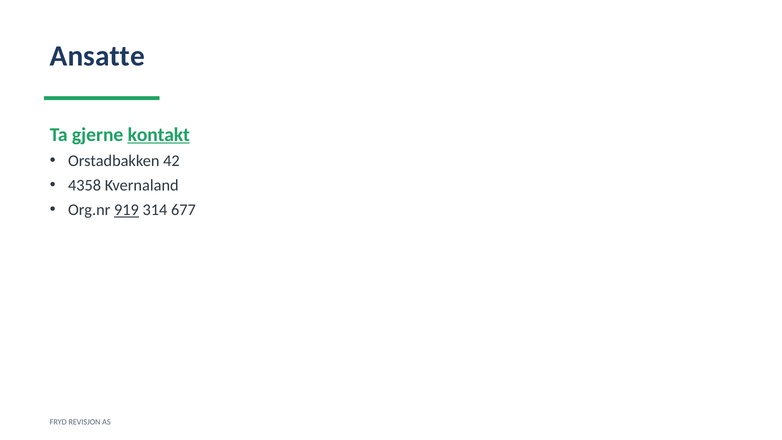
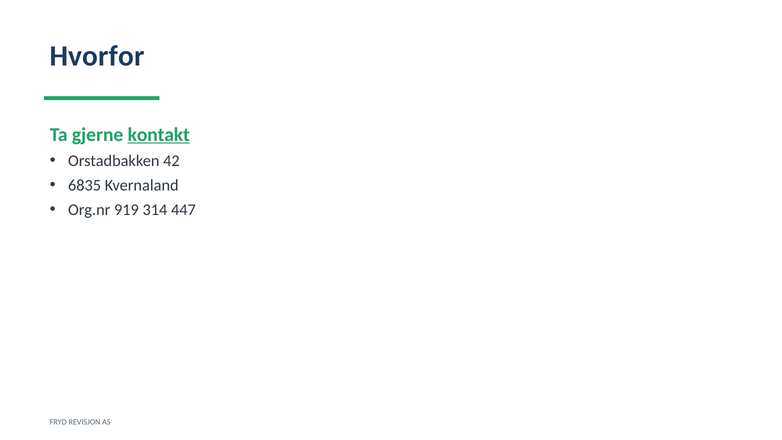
Ansatte: Ansatte -> Hvorfor
4358: 4358 -> 6835
919 underline: present -> none
677: 677 -> 447
